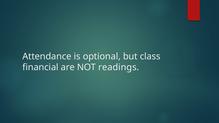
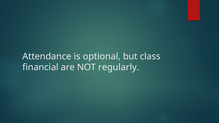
readings: readings -> regularly
